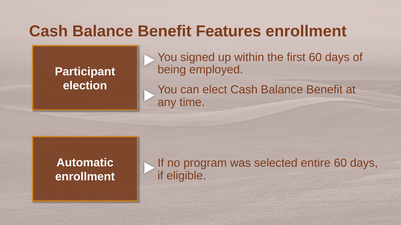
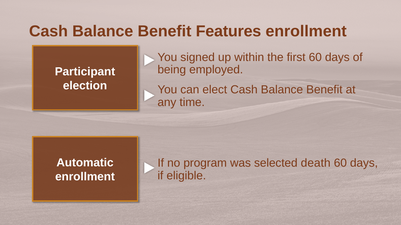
entire: entire -> death
